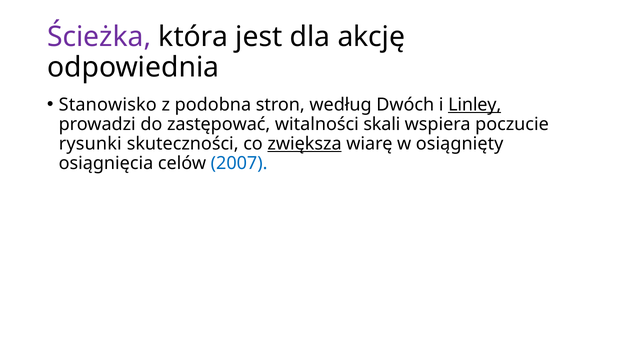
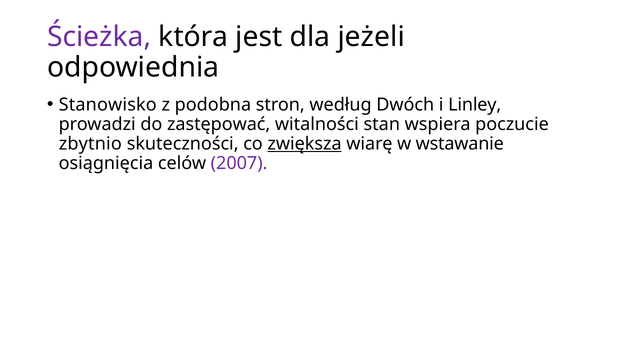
akcję: akcję -> jeżeli
Linley underline: present -> none
skali: skali -> stan
rysunki: rysunki -> zbytnio
osiągnięty: osiągnięty -> wstawanie
2007 colour: blue -> purple
